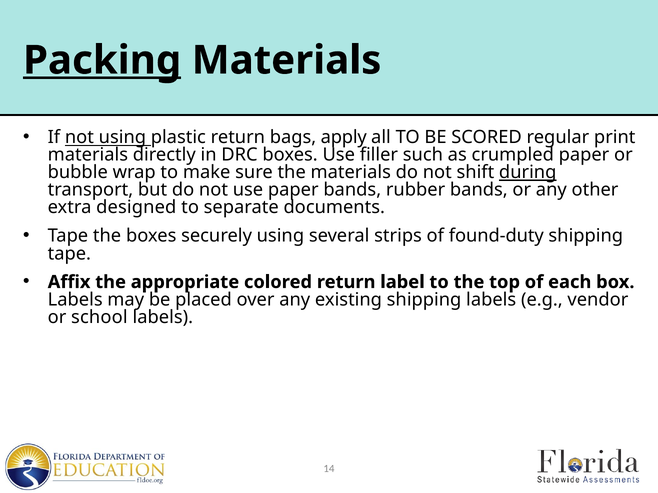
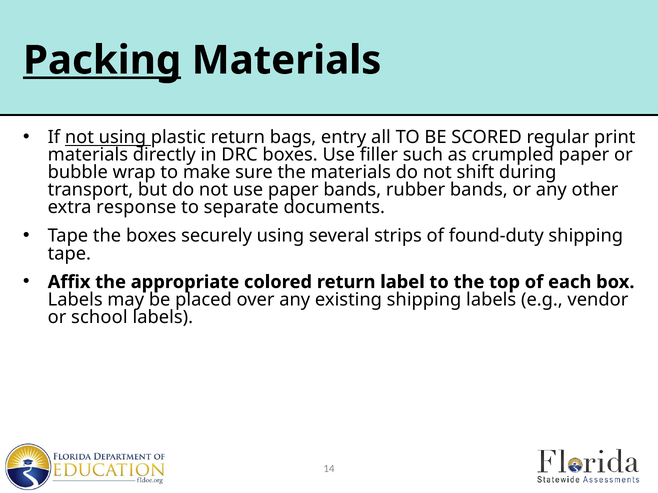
apply: apply -> entry
during underline: present -> none
designed: designed -> response
